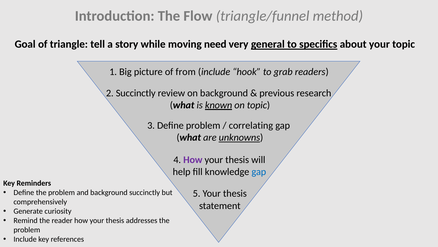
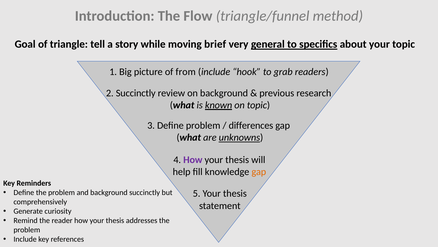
need: need -> brief
correlating: correlating -> differences
gap at (259, 171) colour: blue -> orange
